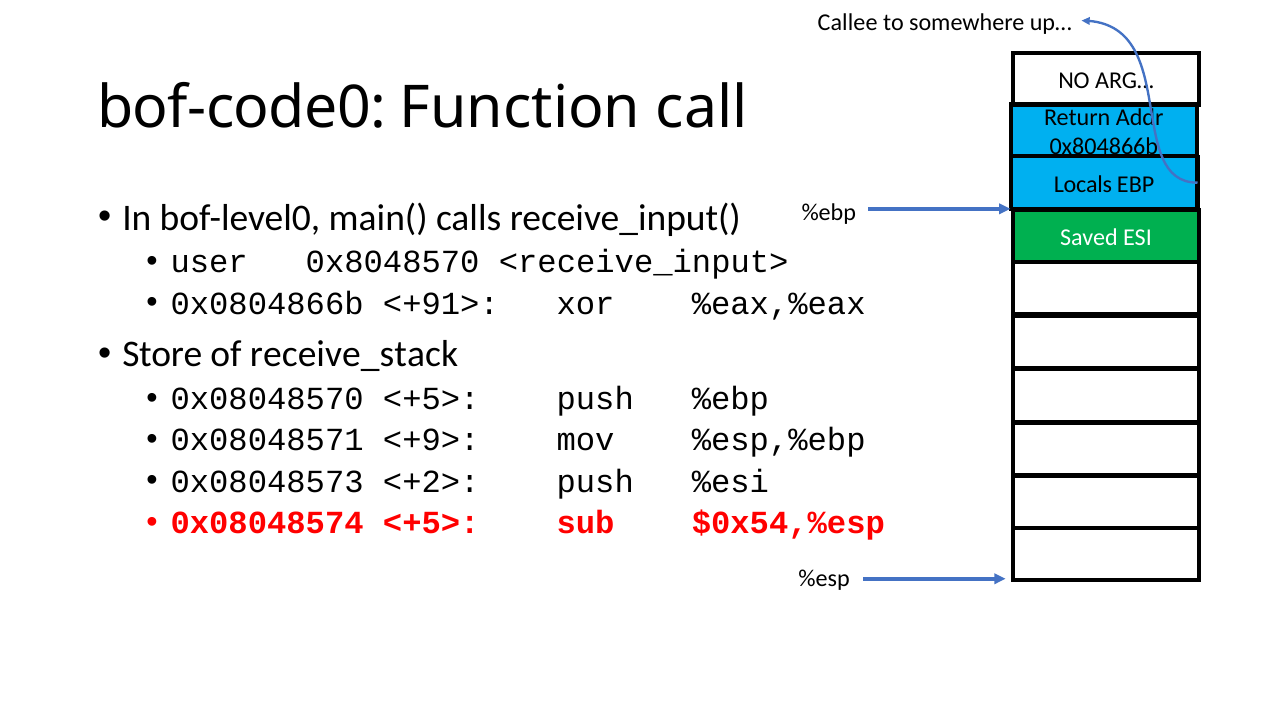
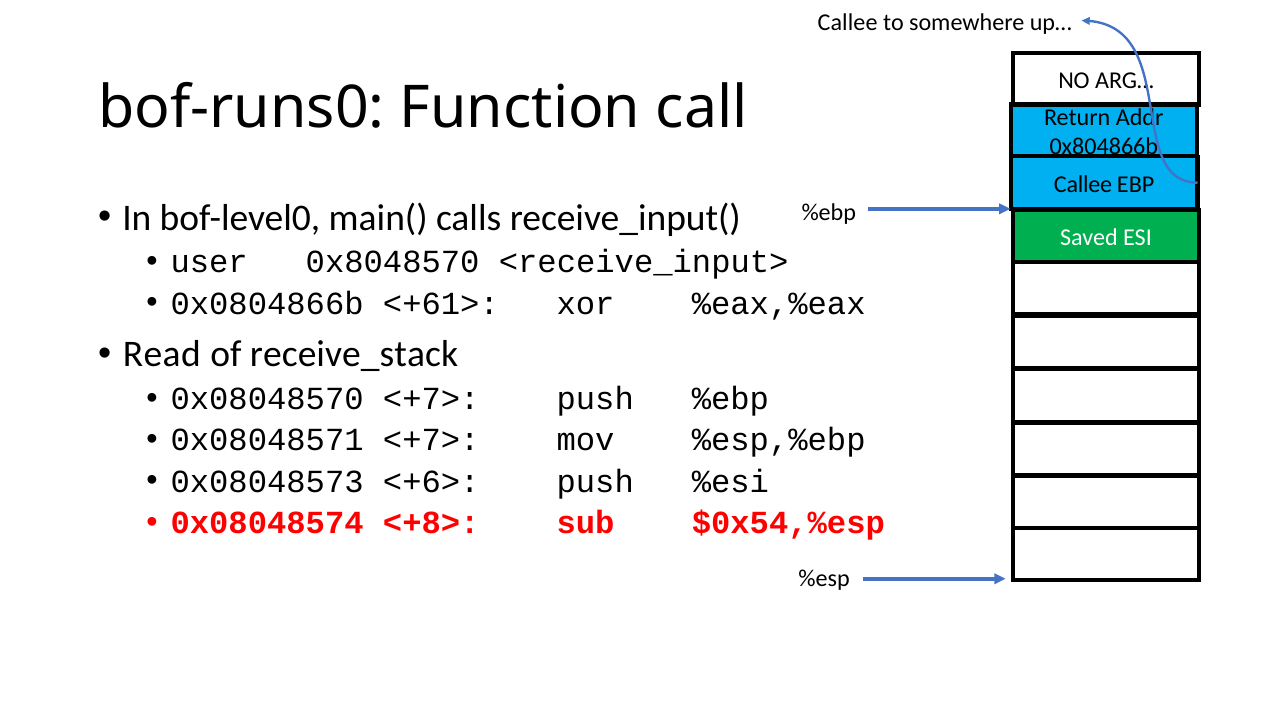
bof-code0: bof-code0 -> bof-runs0
Locals at (1083, 184): Locals -> Callee
<+91>: <+91> -> <+61>
Store: Store -> Read
0x08048570 <+5>: <+5> -> <+7>
0x08048571 <+9>: <+9> -> <+7>
<+2>: <+2> -> <+6>
0x08048574 <+5>: <+5> -> <+8>
